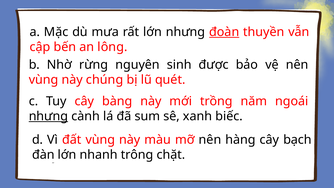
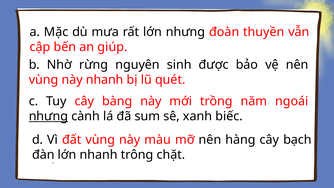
đoàn underline: present -> none
lông: lông -> giúp
này chúng: chúng -> nhanh
